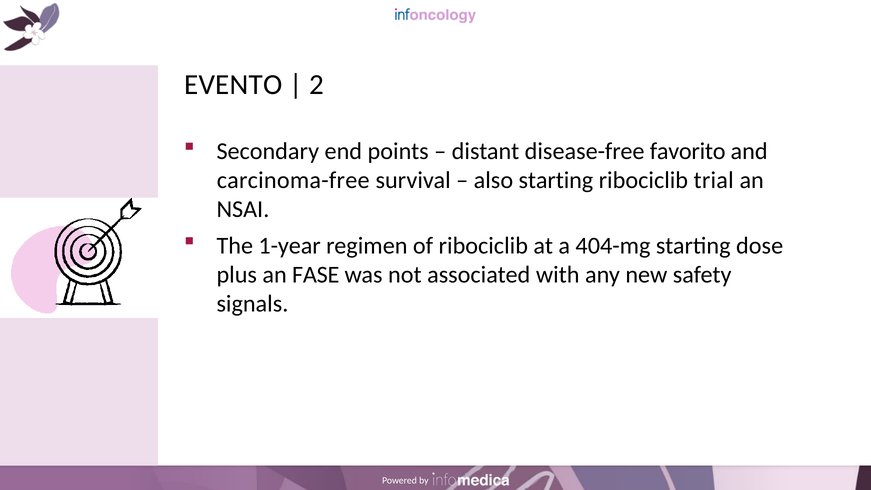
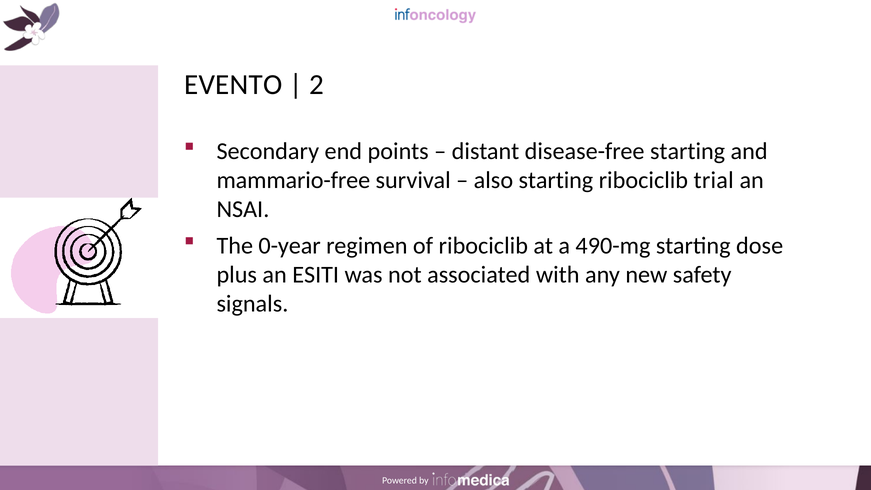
disease-free favorito: favorito -> starting
carcinoma-free: carcinoma-free -> mammario-free
1-year: 1-year -> 0-year
404-mg: 404-mg -> 490-mg
FASE: FASE -> ESITI
